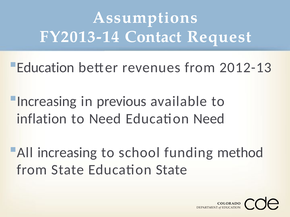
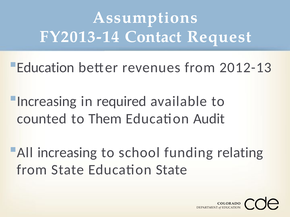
previous: previous -> required
inflation: inflation -> counted
to Need: Need -> Them
Education Need: Need -> Audit
method: method -> relating
